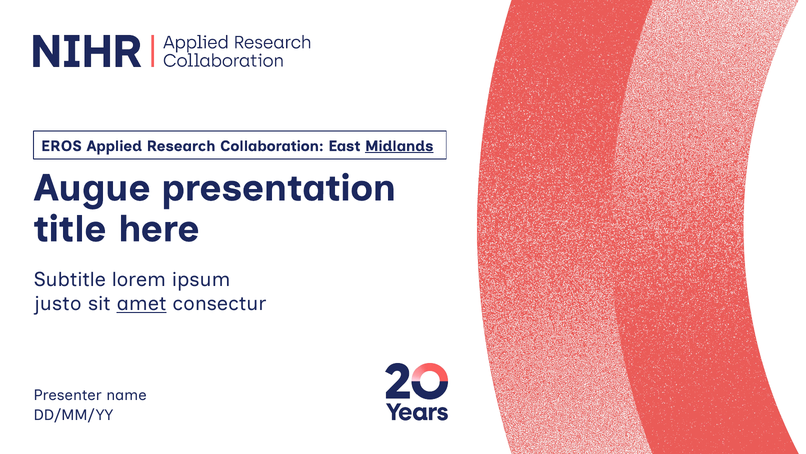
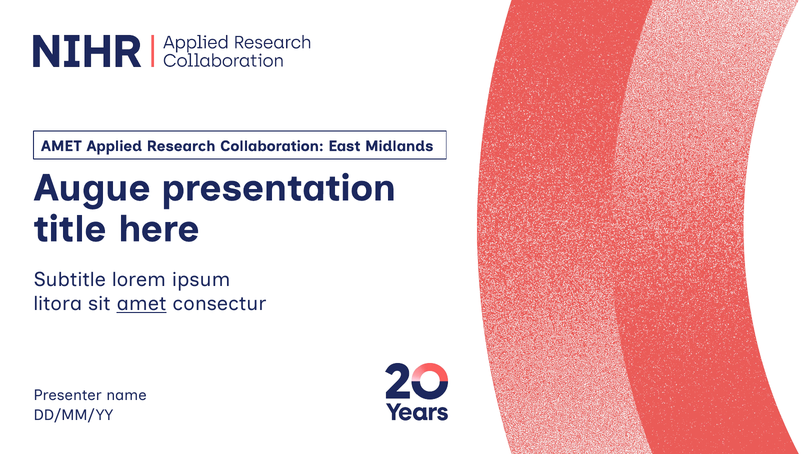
EROS at (61, 146): EROS -> AMET
Midlands underline: present -> none
justo: justo -> litora
